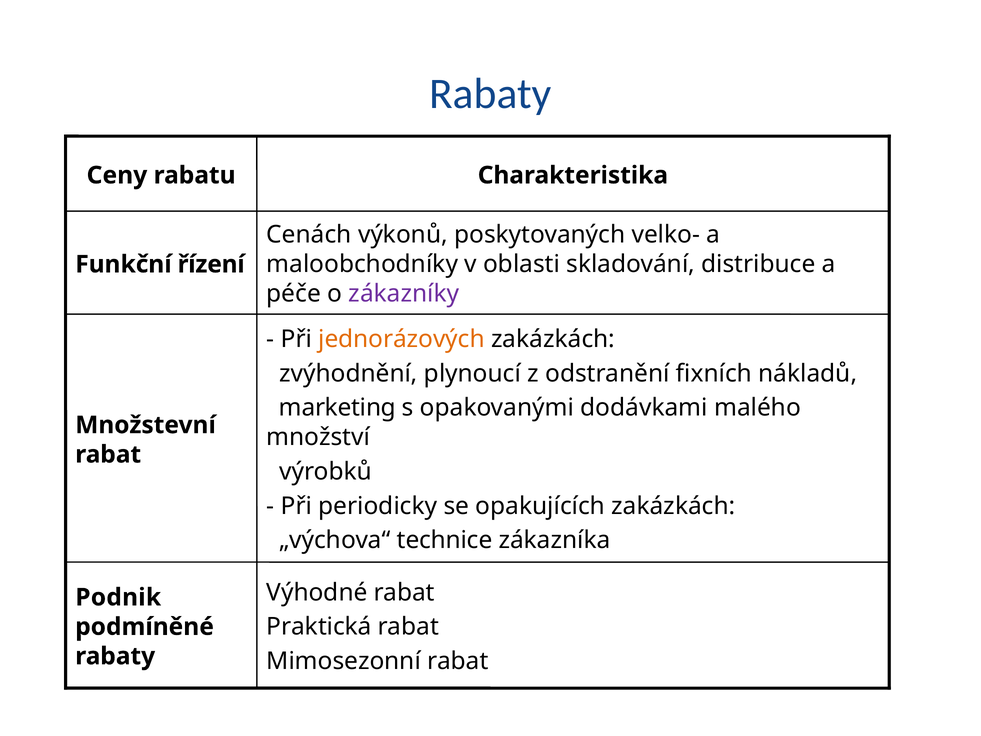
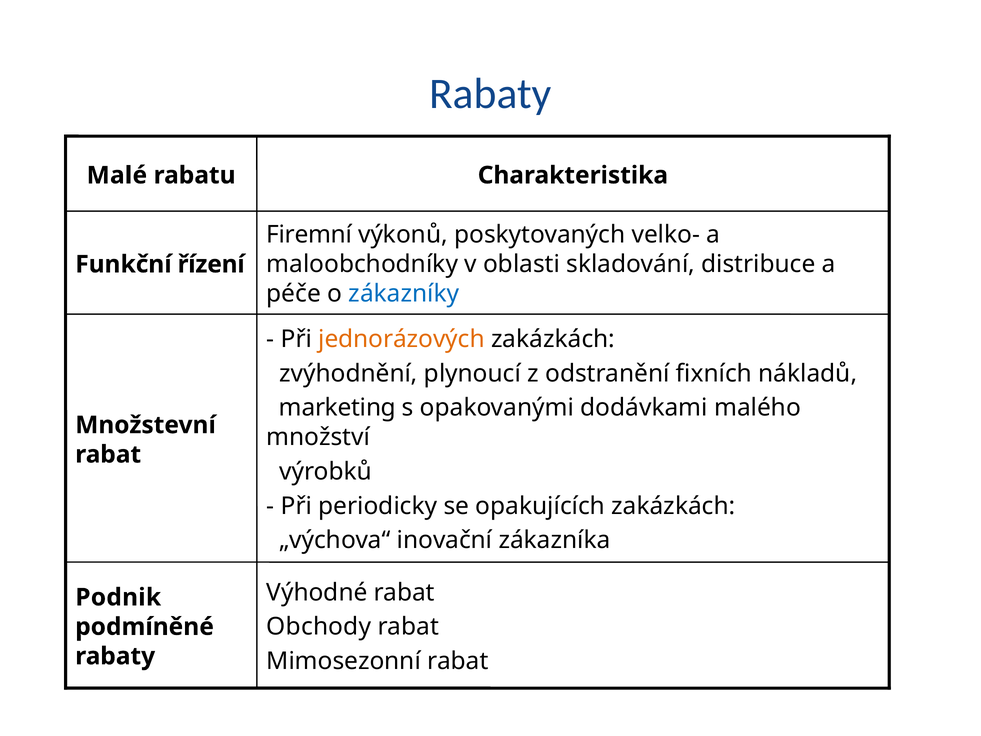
Ceny: Ceny -> Malé
Cenách: Cenách -> Firemní
zákazníky colour: purple -> blue
technice: technice -> inovační
Praktická: Praktická -> Obchody
